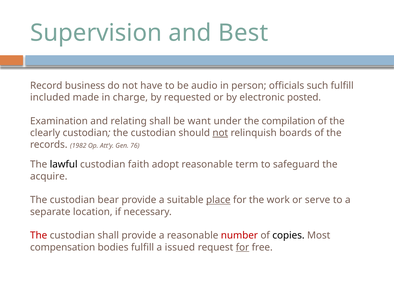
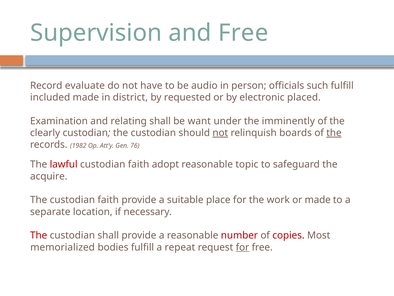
and Best: Best -> Free
business: business -> evaluate
charge: charge -> district
posted: posted -> placed
compilation: compilation -> imminently
the at (334, 133) underline: none -> present
lawful colour: black -> red
term: term -> topic
The custodian bear: bear -> faith
place underline: present -> none
or serve: serve -> made
copies colour: black -> red
compensation: compensation -> memorialized
issued: issued -> repeat
